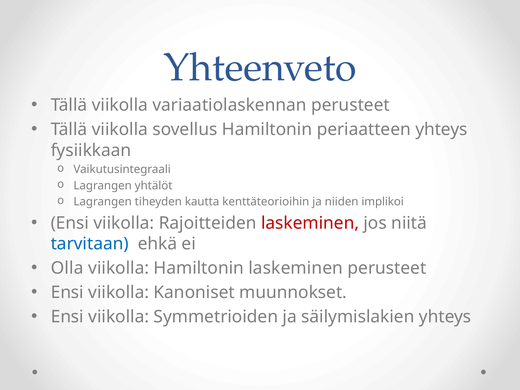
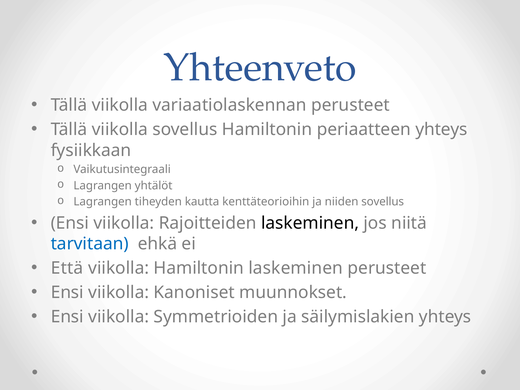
niiden implikoi: implikoi -> sovellus
laskeminen at (310, 223) colour: red -> black
Olla: Olla -> Että
